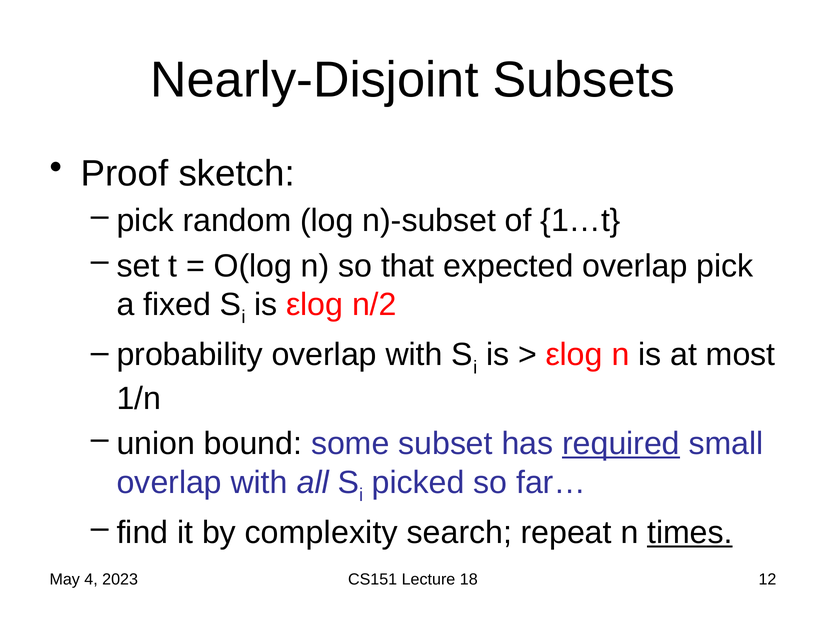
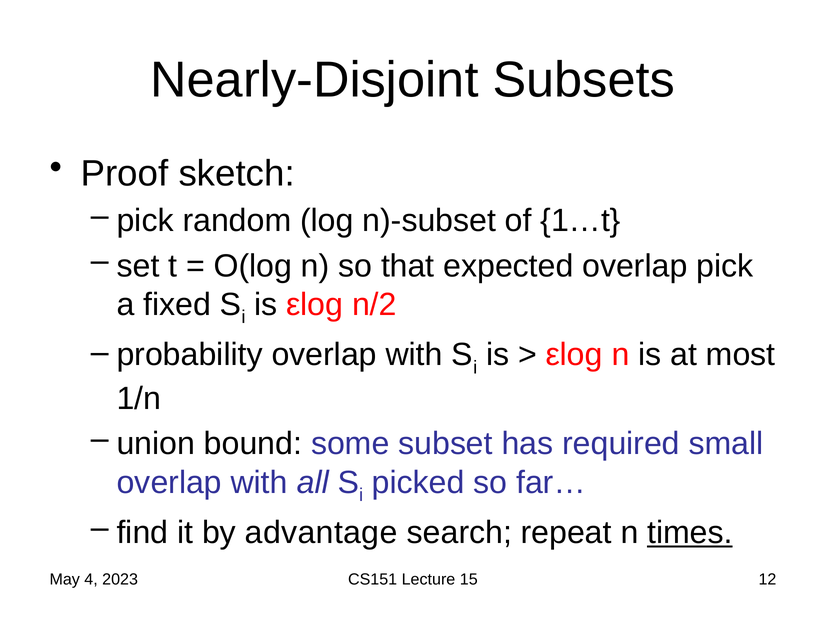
required underline: present -> none
complexity: complexity -> advantage
18: 18 -> 15
